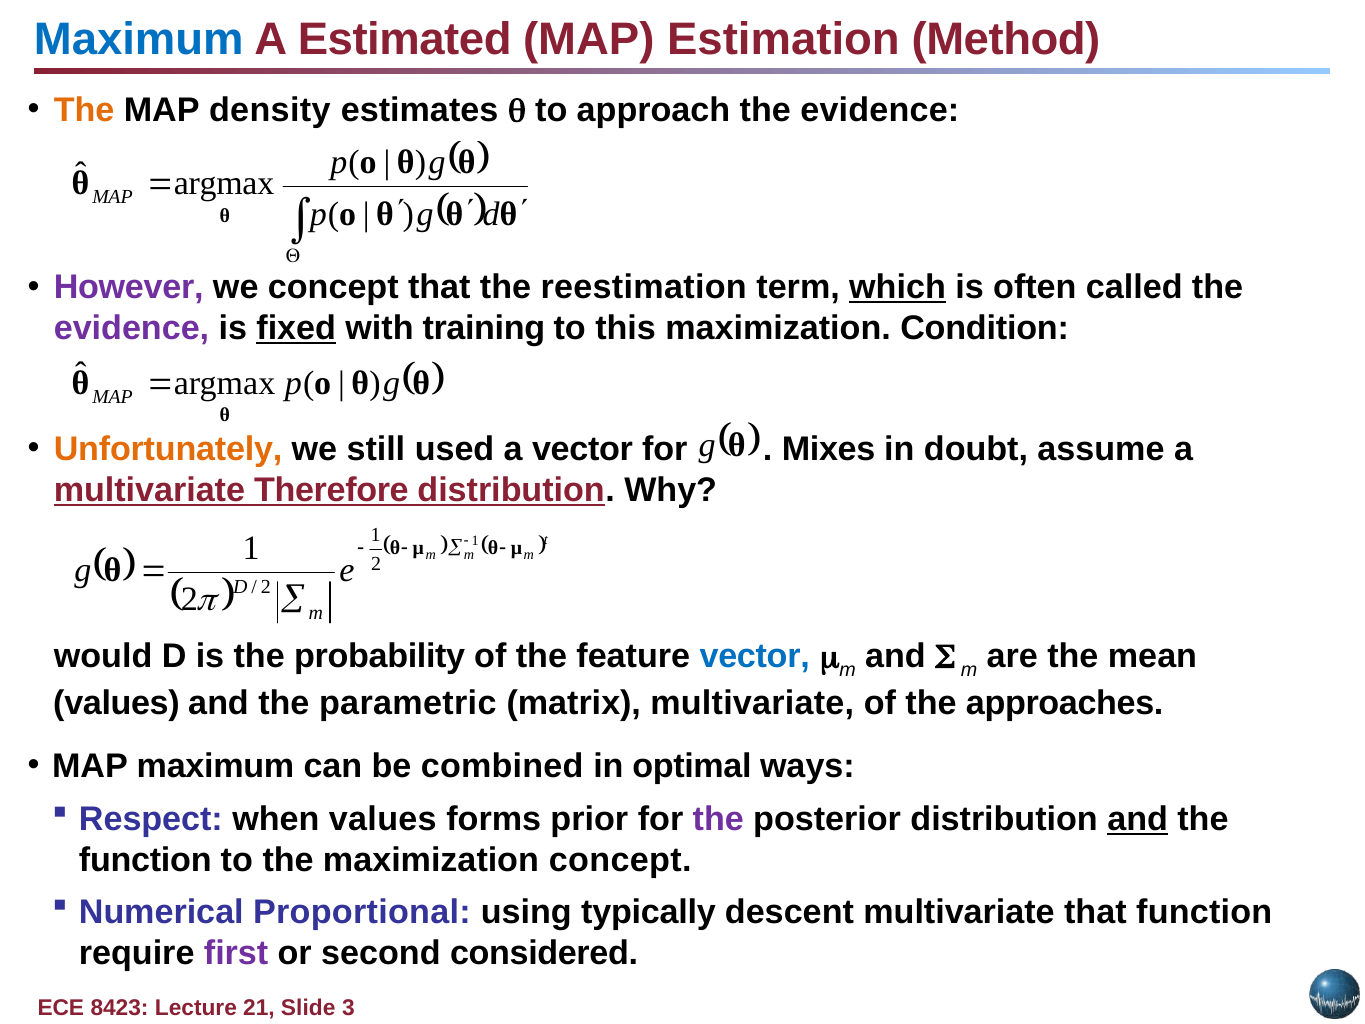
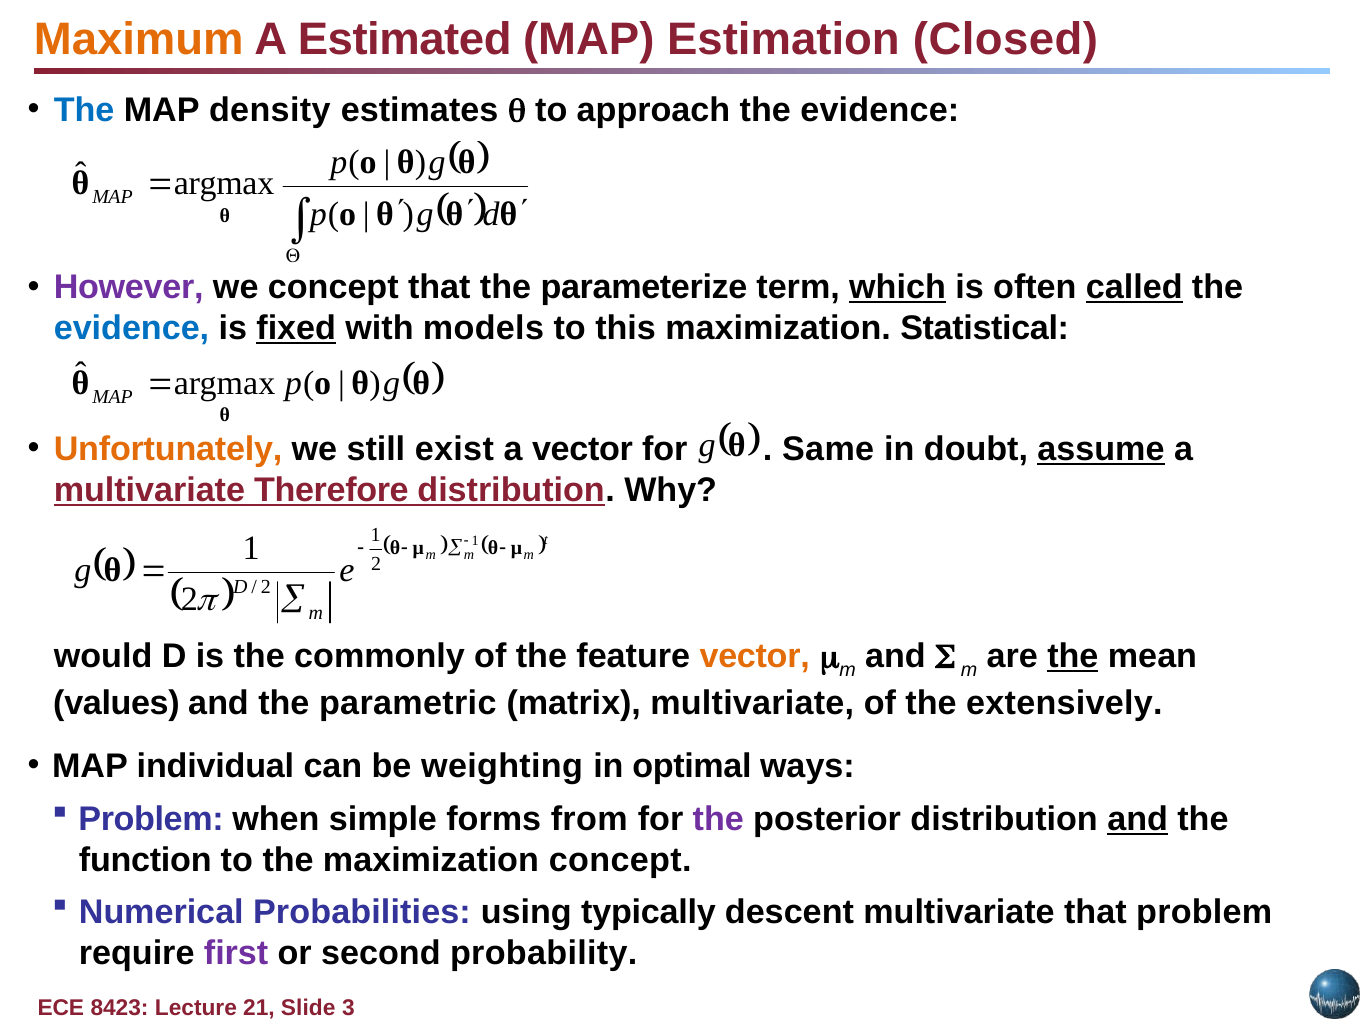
Maximum at (139, 39) colour: blue -> orange
Method: Method -> Closed
The at (84, 110) colour: orange -> blue
reestimation: reestimation -> parameterize
called underline: none -> present
evidence at (131, 329) colour: purple -> blue
training: training -> models
Condition: Condition -> Statistical
used: used -> exist
Mixes: Mixes -> Same
assume underline: none -> present
probability: probability -> commonly
vector at (755, 656) colour: blue -> orange
the at (1073, 656) underline: none -> present
approaches: approaches -> extensively
MAP maximum: maximum -> individual
combined: combined -> weighting
Respect at (151, 819): Respect -> Problem
when values: values -> simple
prior: prior -> from
Proportional: Proportional -> Probabilities
that function: function -> problem
considered: considered -> probability
